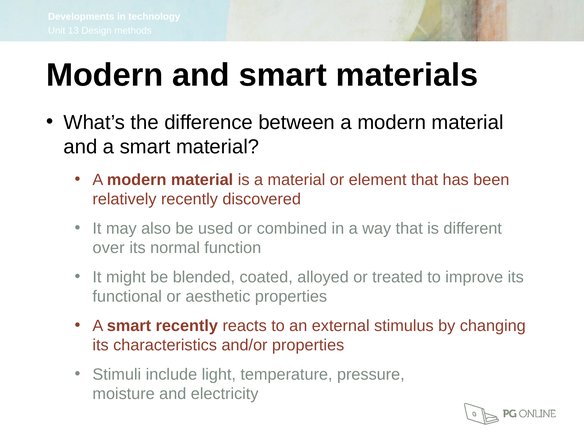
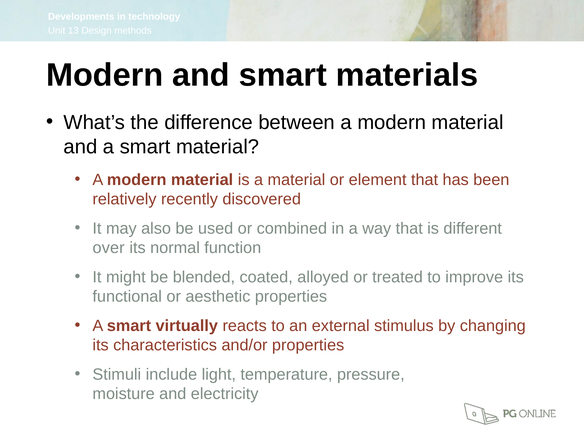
smart recently: recently -> virtually
